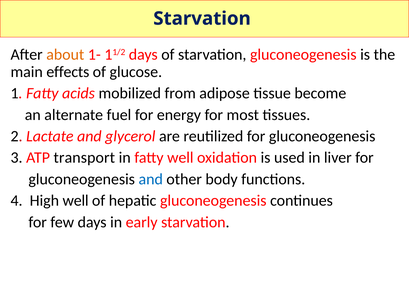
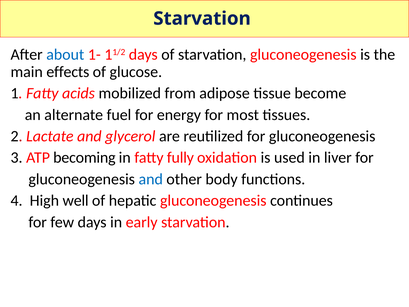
about colour: orange -> blue
transport: transport -> becoming
fatty well: well -> fully
